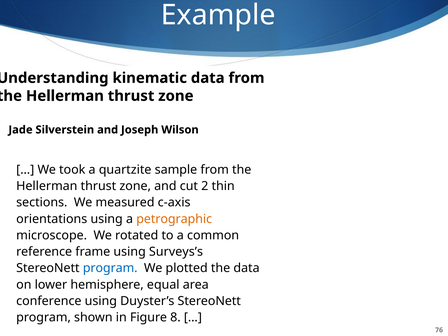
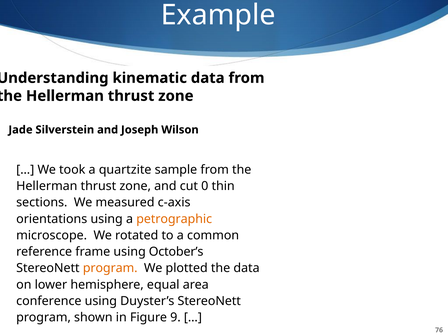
2: 2 -> 0
Surveys’s: Surveys’s -> October’s
program at (110, 268) colour: blue -> orange
8: 8 -> 9
